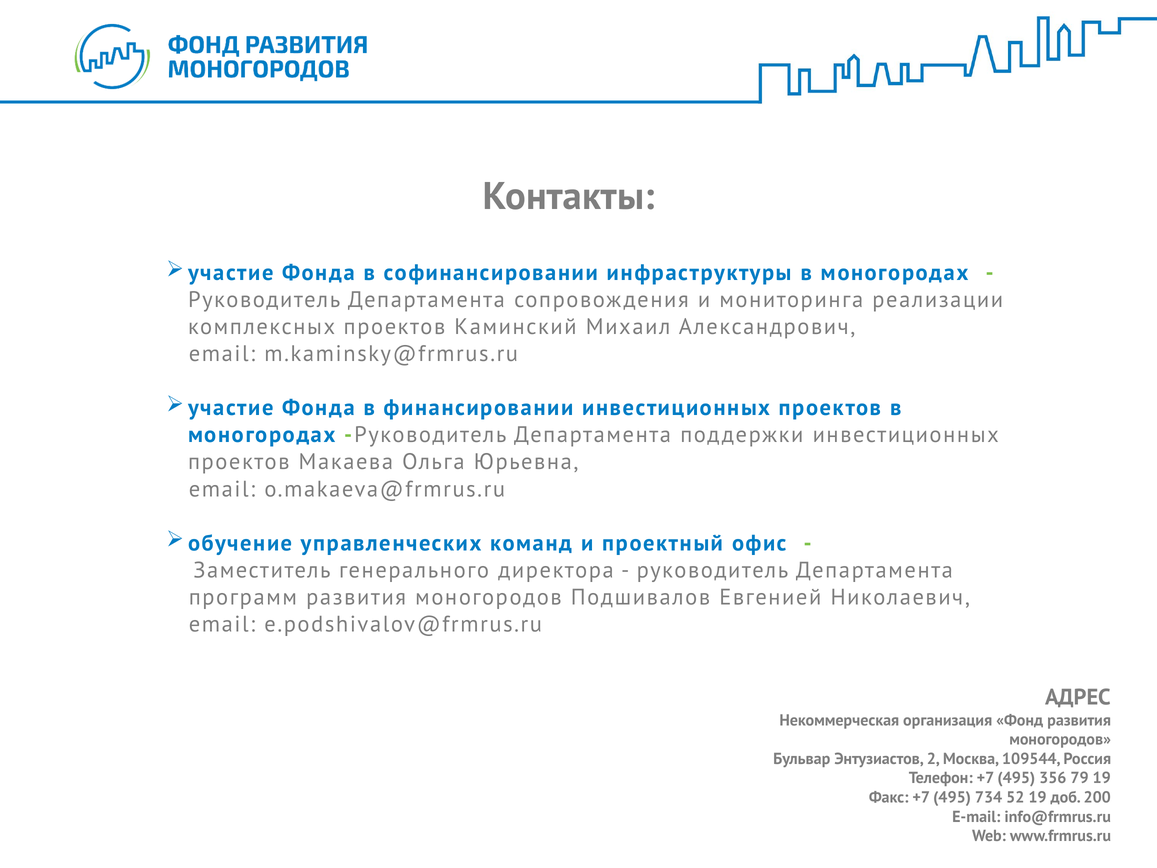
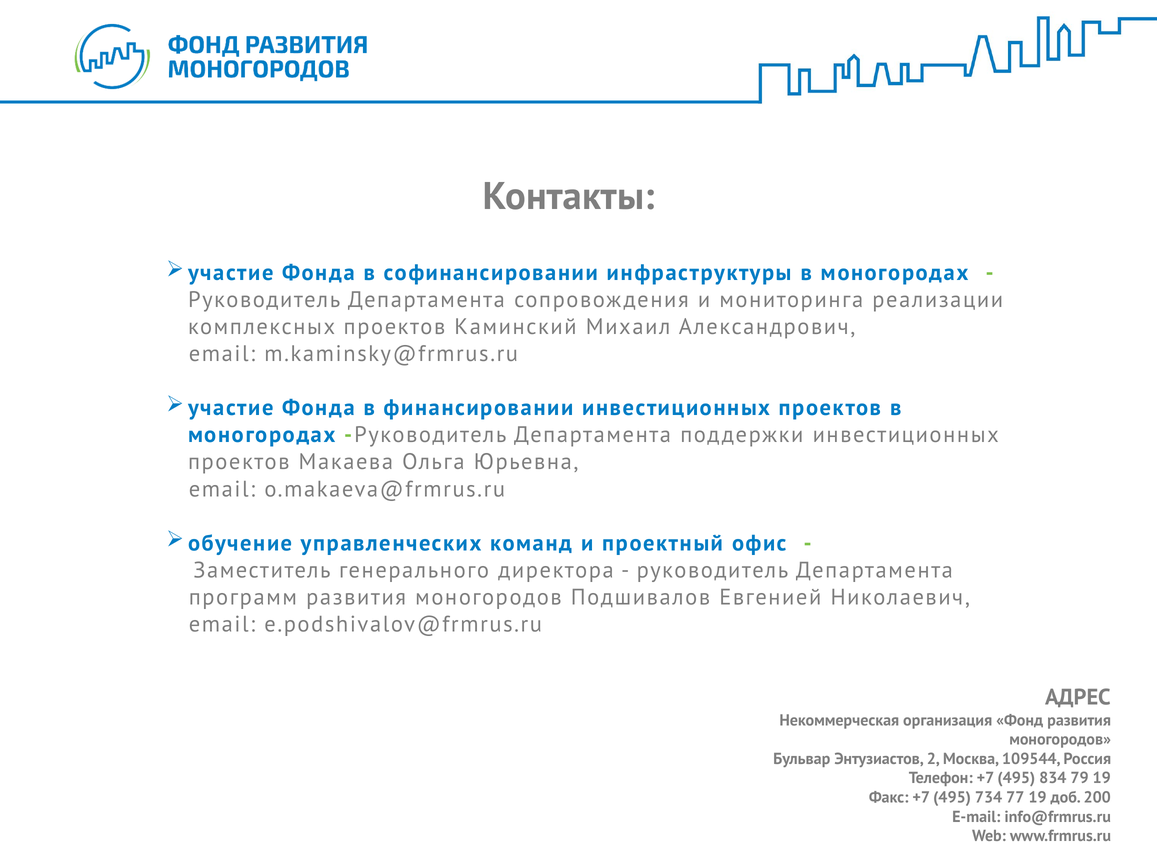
356: 356 -> 834
52: 52 -> 77
